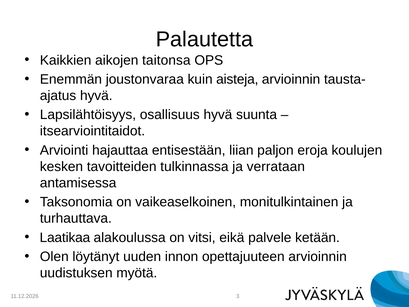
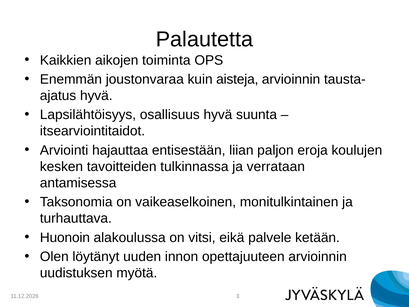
taitonsa: taitonsa -> toiminta
Laatikaa: Laatikaa -> Huonoin
